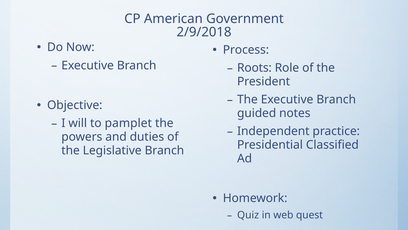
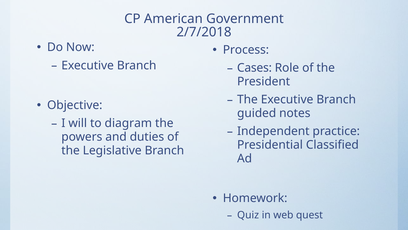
2/9/2018: 2/9/2018 -> 2/7/2018
Roots: Roots -> Cases
pamplet: pamplet -> diagram
